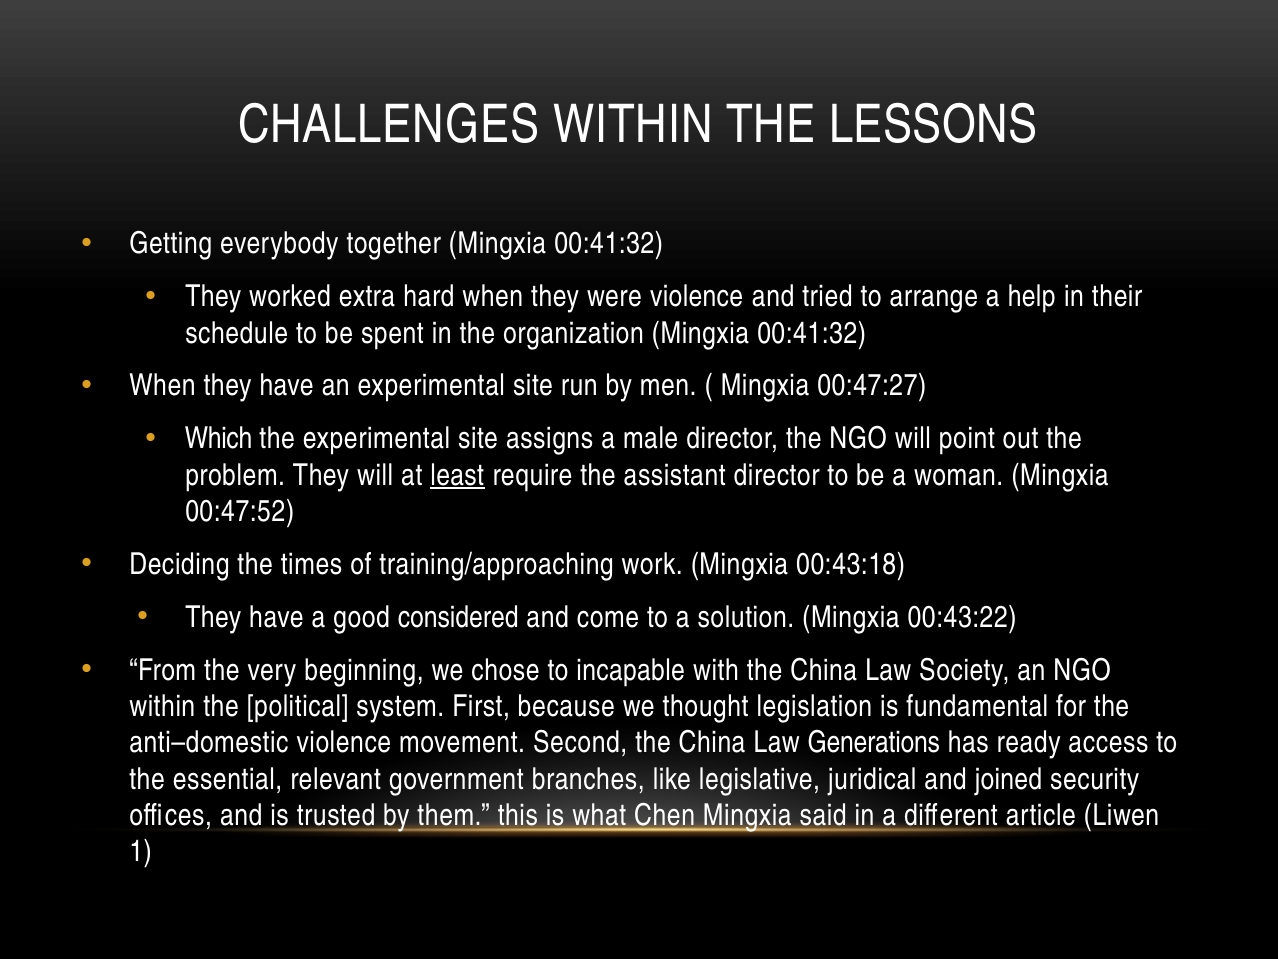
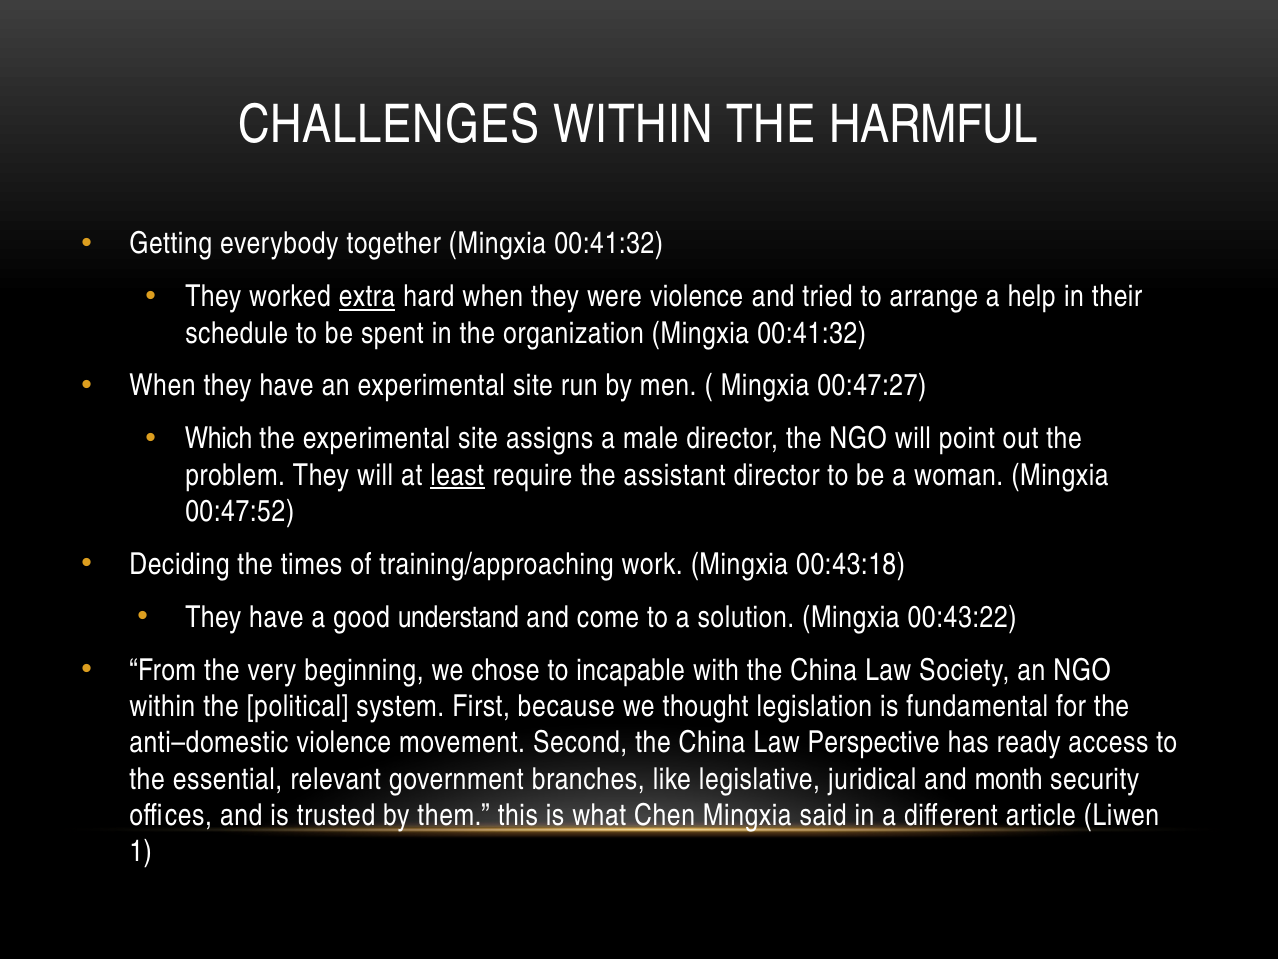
LESSONS: LESSONS -> HARMFUL
extra underline: none -> present
considered: considered -> understand
Generations: Generations -> Perspective
joined: joined -> month
